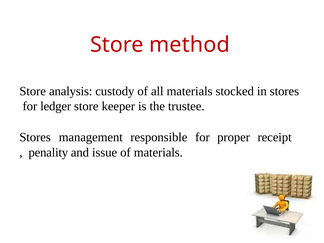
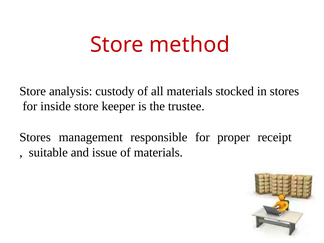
ledger: ledger -> inside
penality: penality -> suitable
